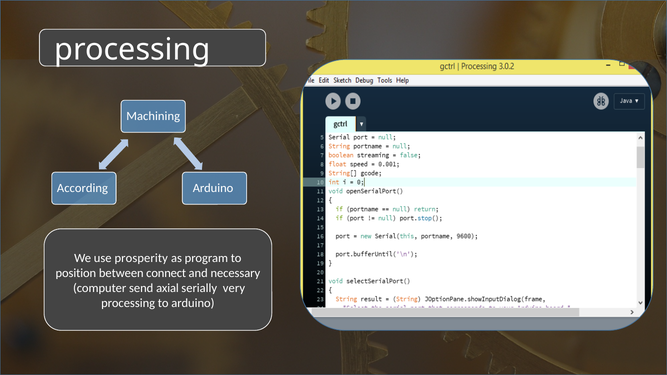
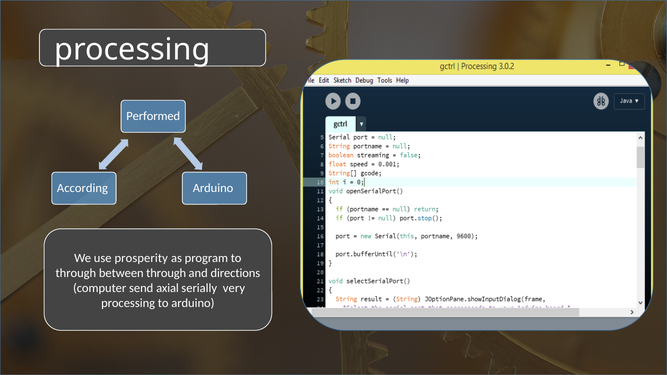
Machining: Machining -> Performed
position at (76, 273): position -> through
between connect: connect -> through
necessary: necessary -> directions
